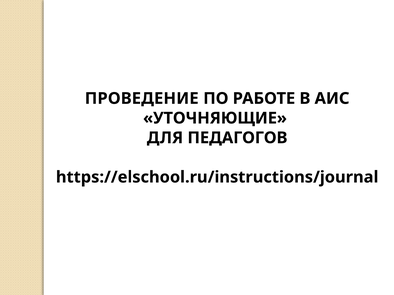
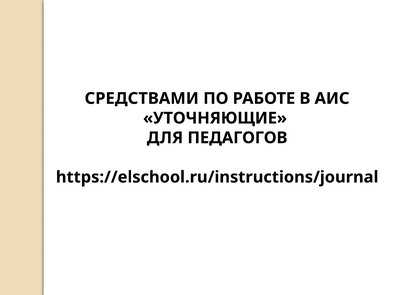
ПРОВЕДЕНИЕ: ПРОВЕДЕНИЕ -> СРЕДСТВАМИ
